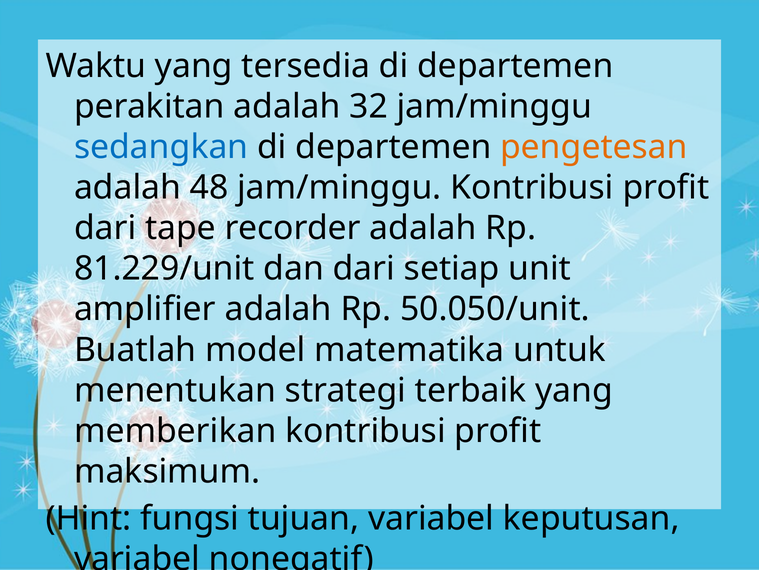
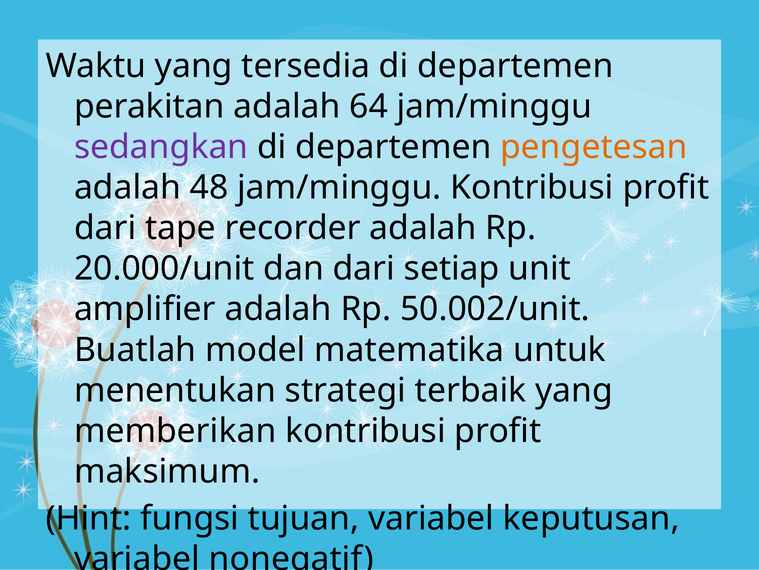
32: 32 -> 64
sedangkan colour: blue -> purple
81.229/unit: 81.229/unit -> 20.000/unit
50.050/unit: 50.050/unit -> 50.002/unit
